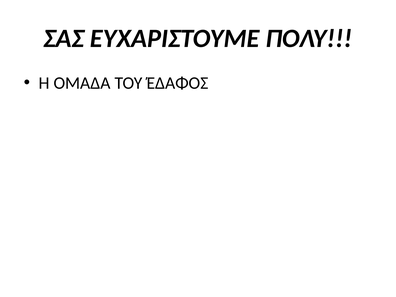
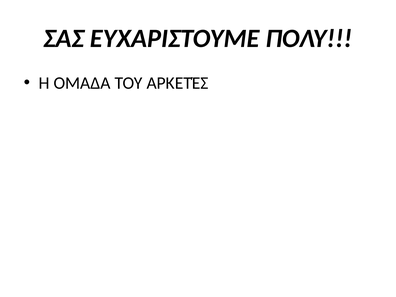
ΈΔΑΦΟΣ: ΈΔΑΦΟΣ -> ΑΡΚΕΤΈΣ
